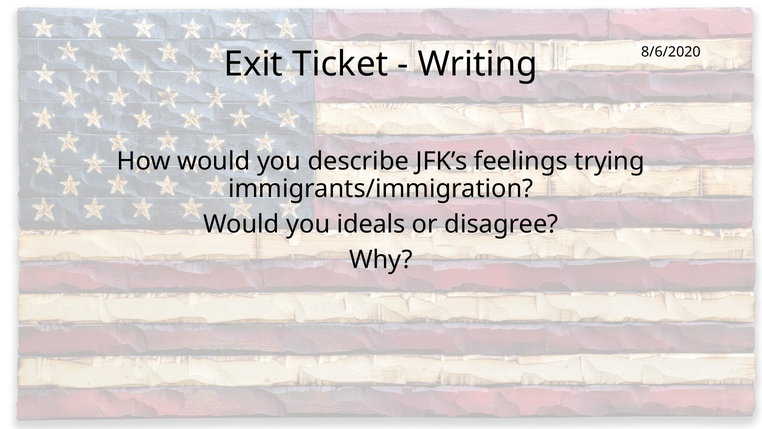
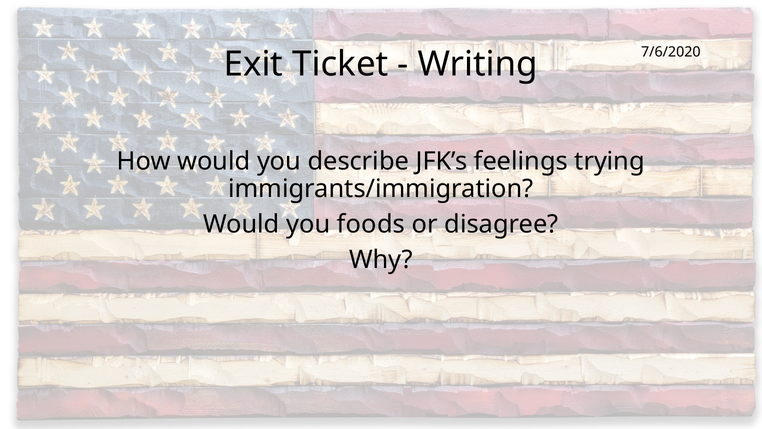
8/6/2020: 8/6/2020 -> 7/6/2020
ideals: ideals -> foods
